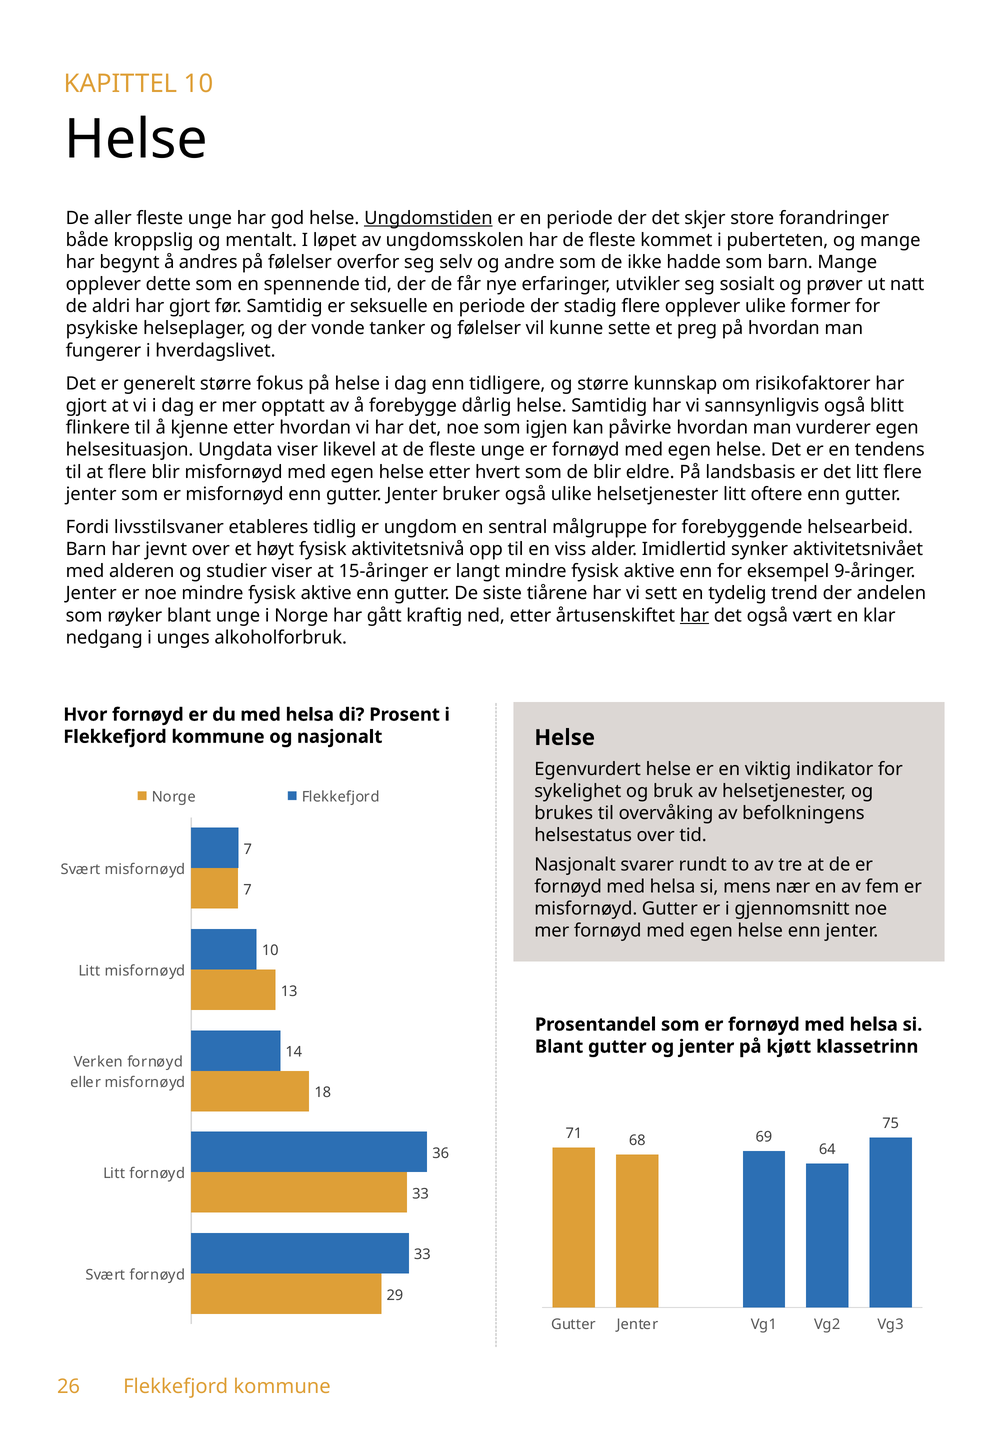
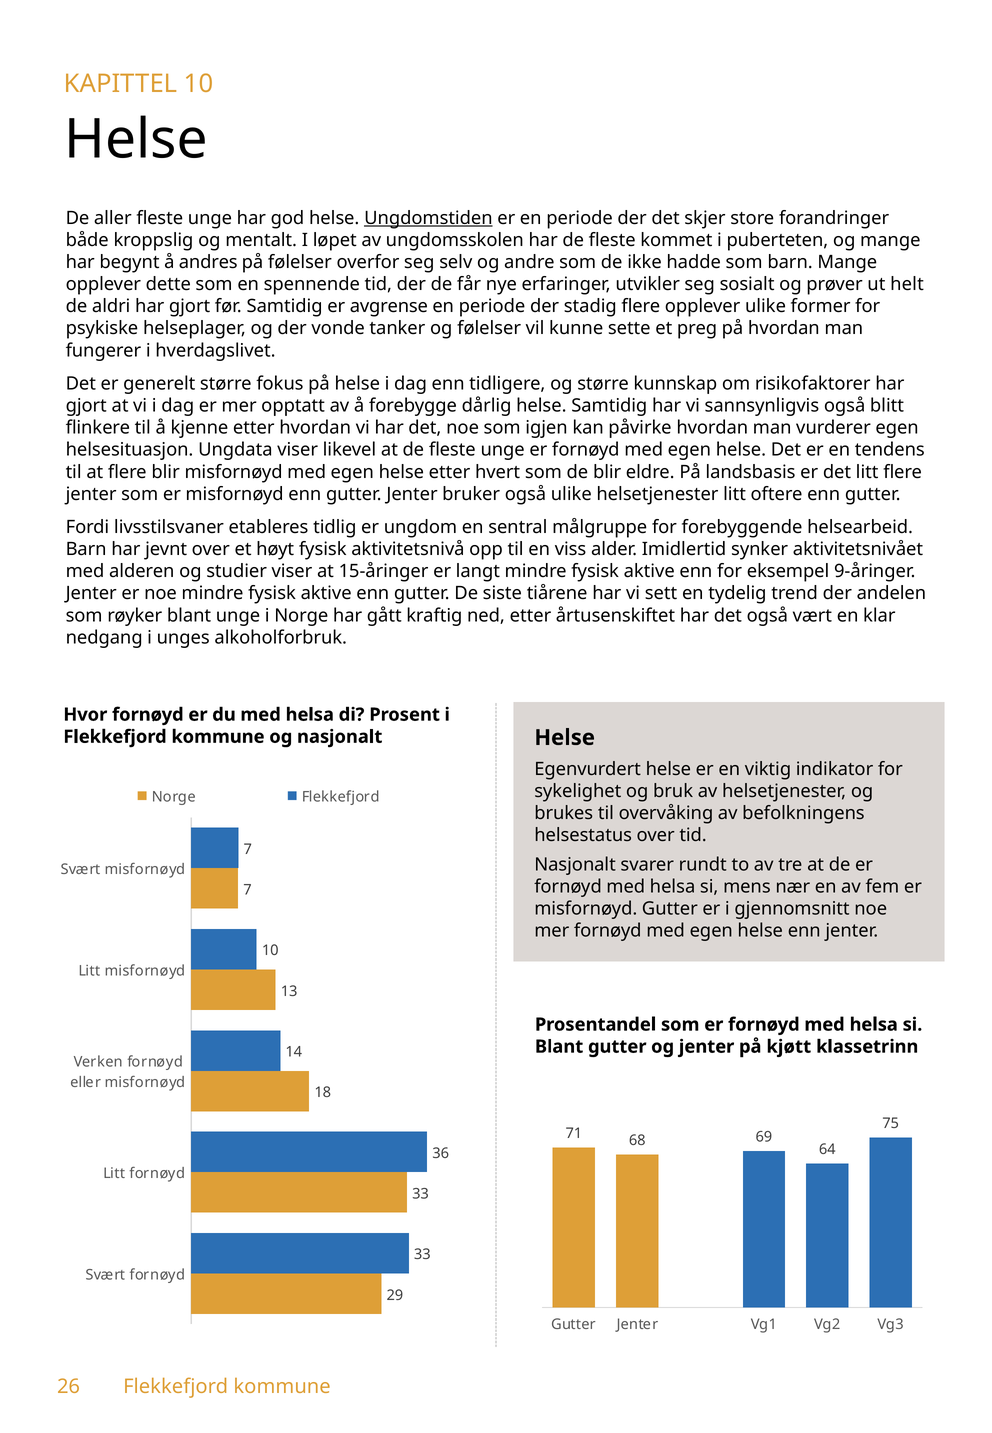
natt: natt -> helt
seksuelle: seksuelle -> avgrense
har at (694, 615) underline: present -> none
